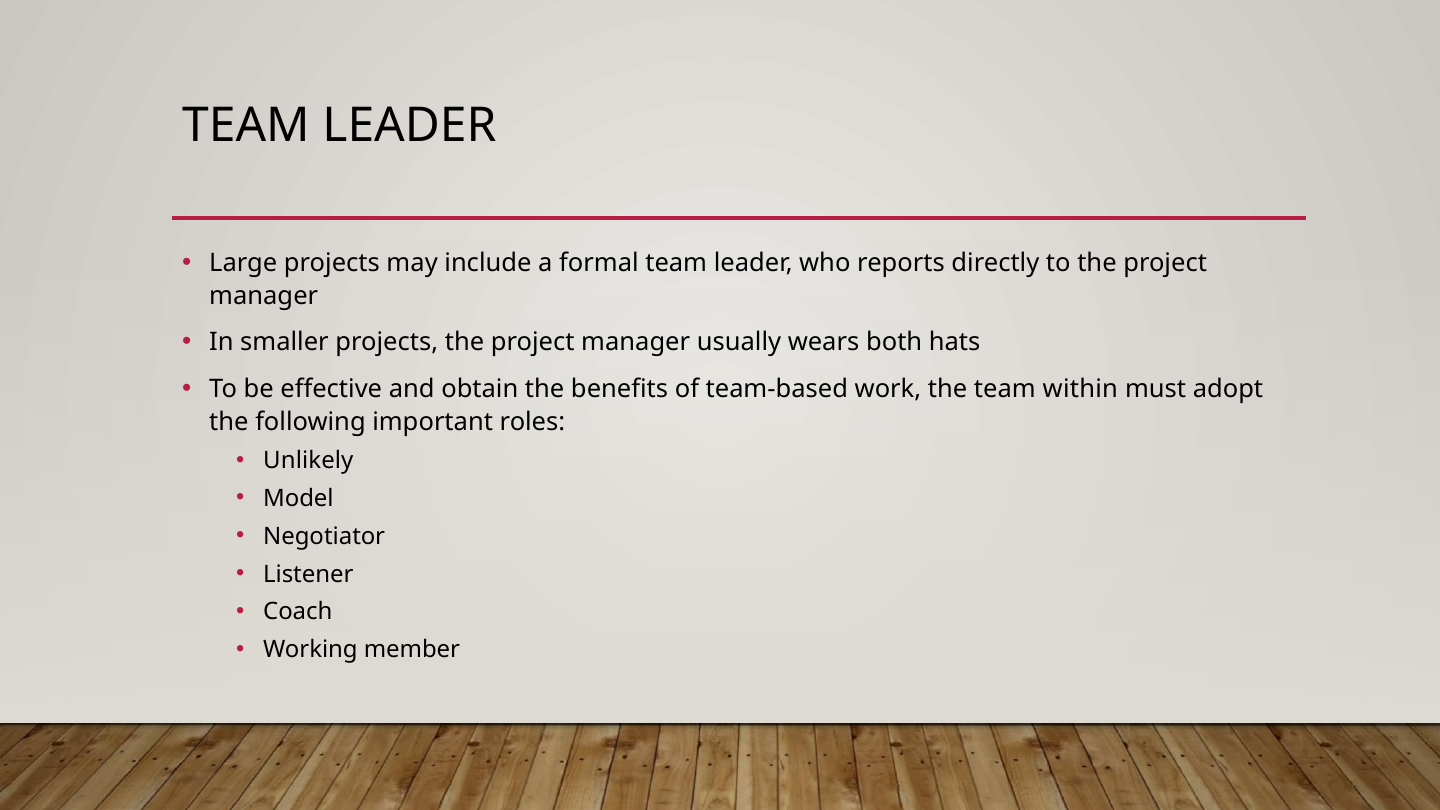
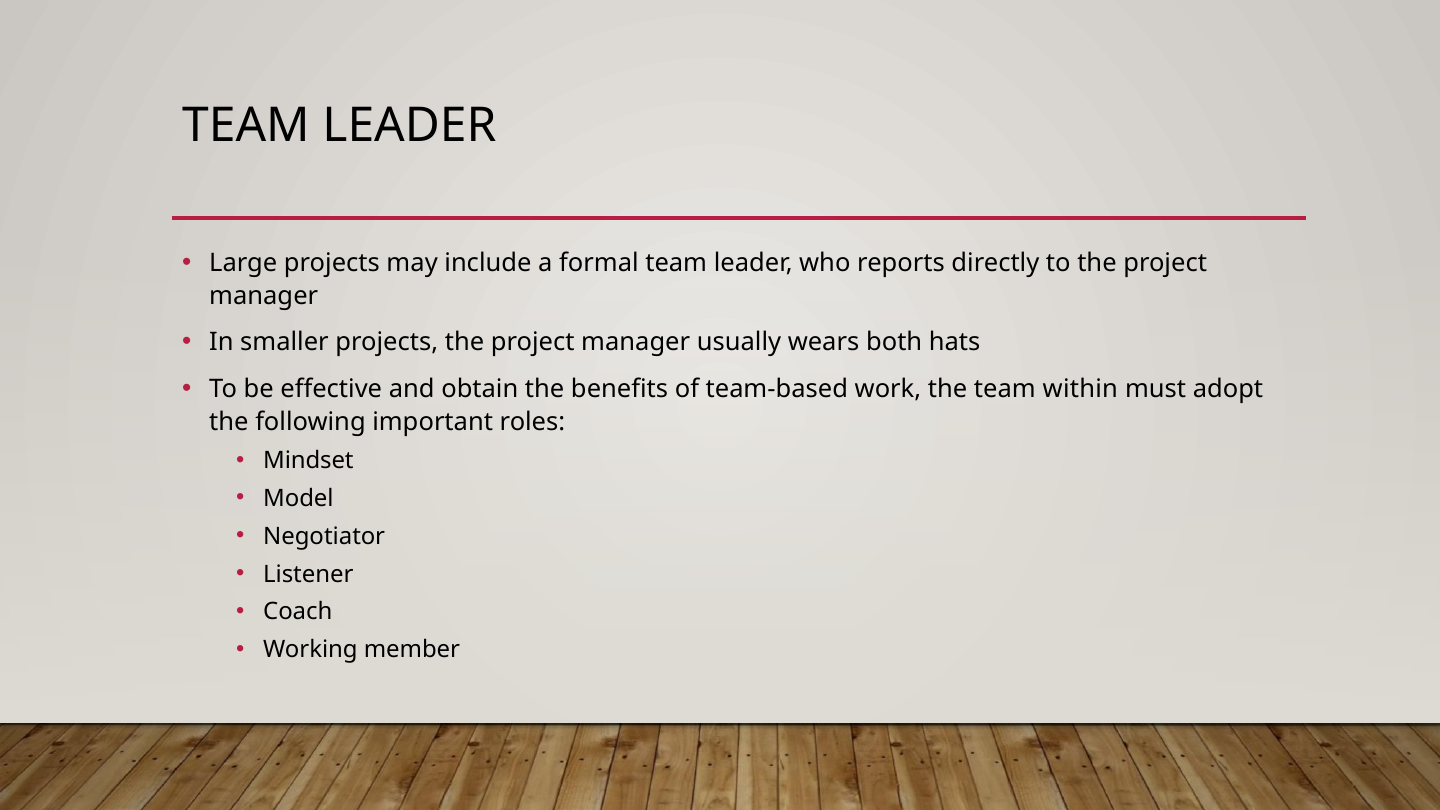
Unlikely: Unlikely -> Mindset
